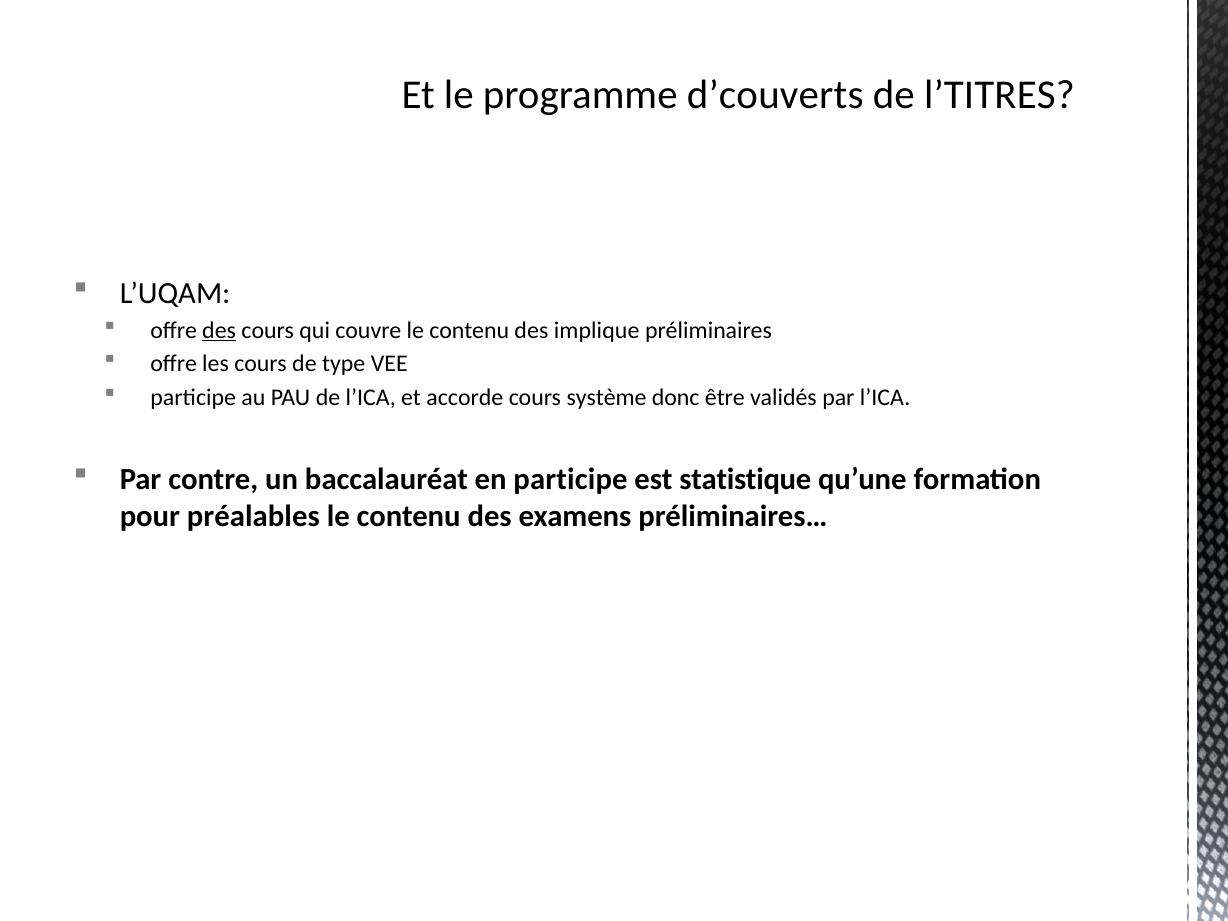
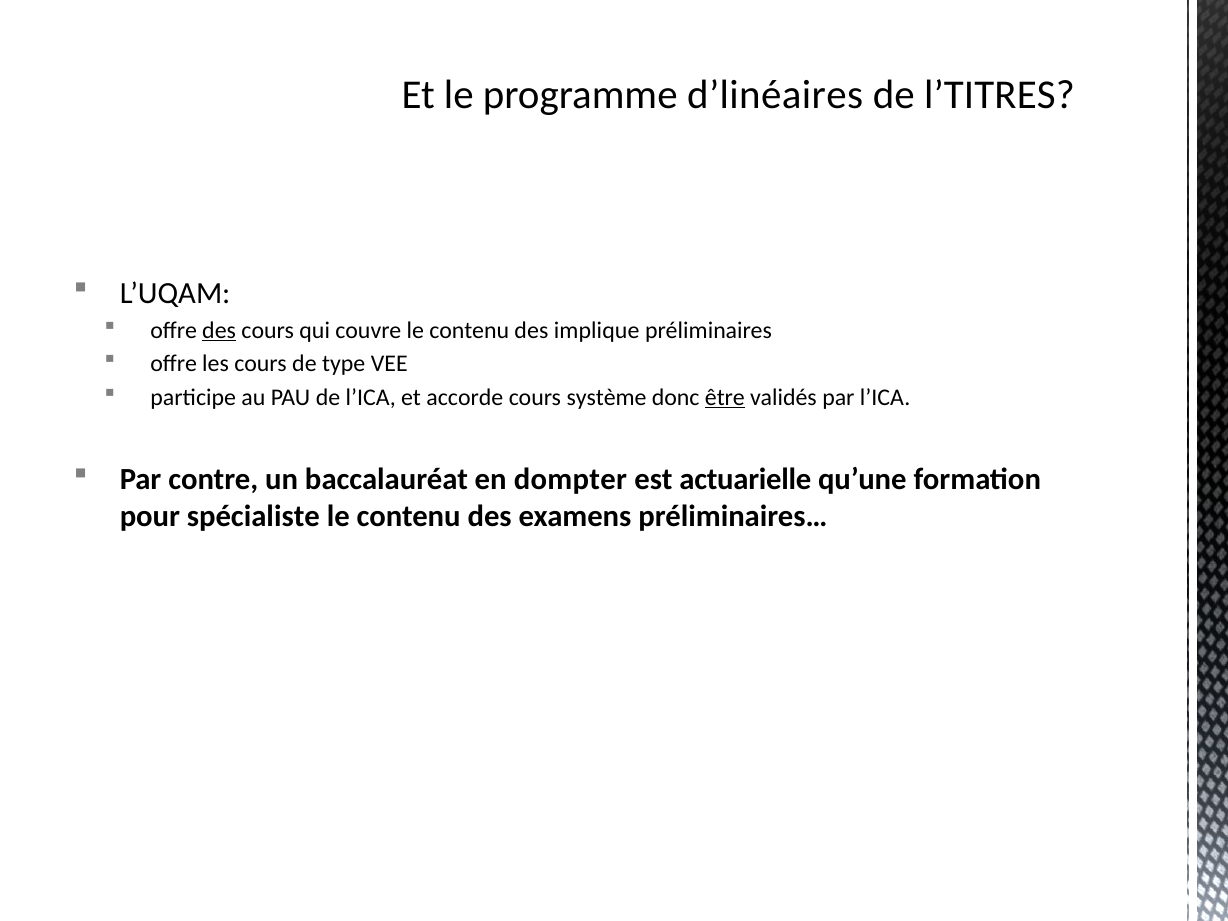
d’couverts: d’couverts -> d’linéaires
être underline: none -> present
en participe: participe -> dompter
statistique: statistique -> actuarielle
préalables: préalables -> spécialiste
